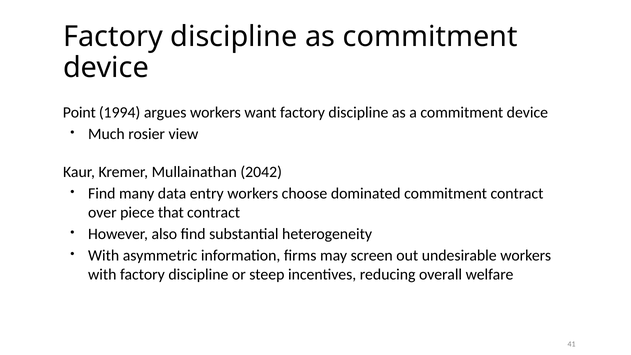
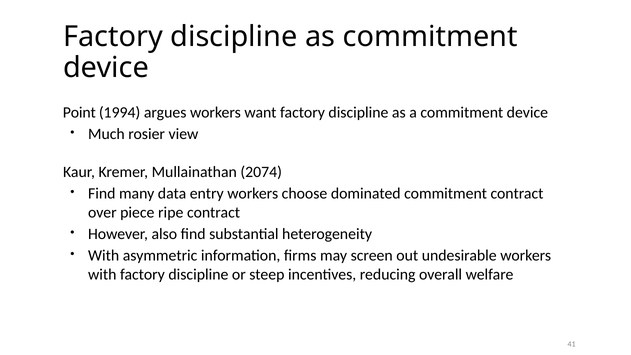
2042: 2042 -> 2074
that: that -> ripe
